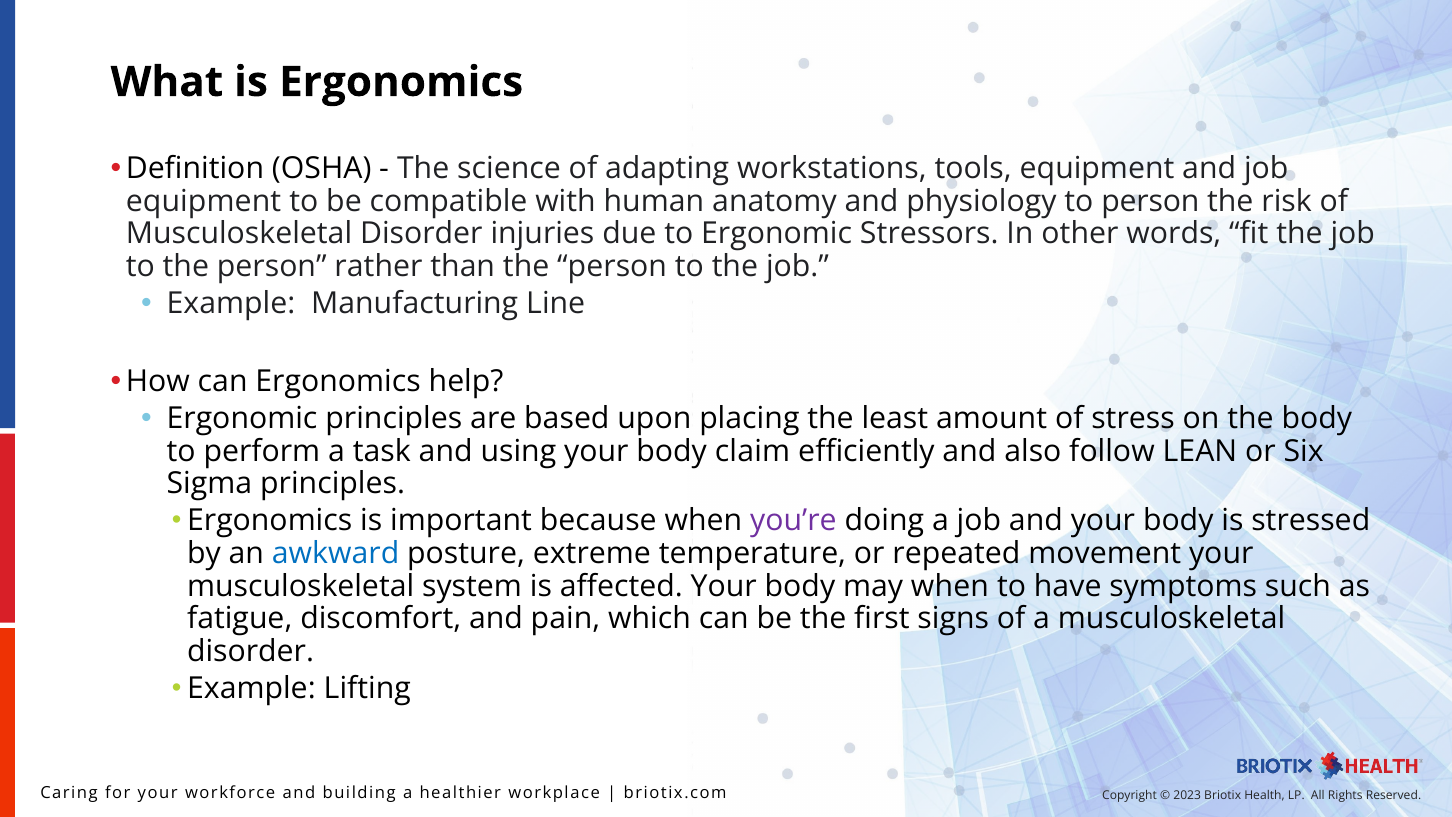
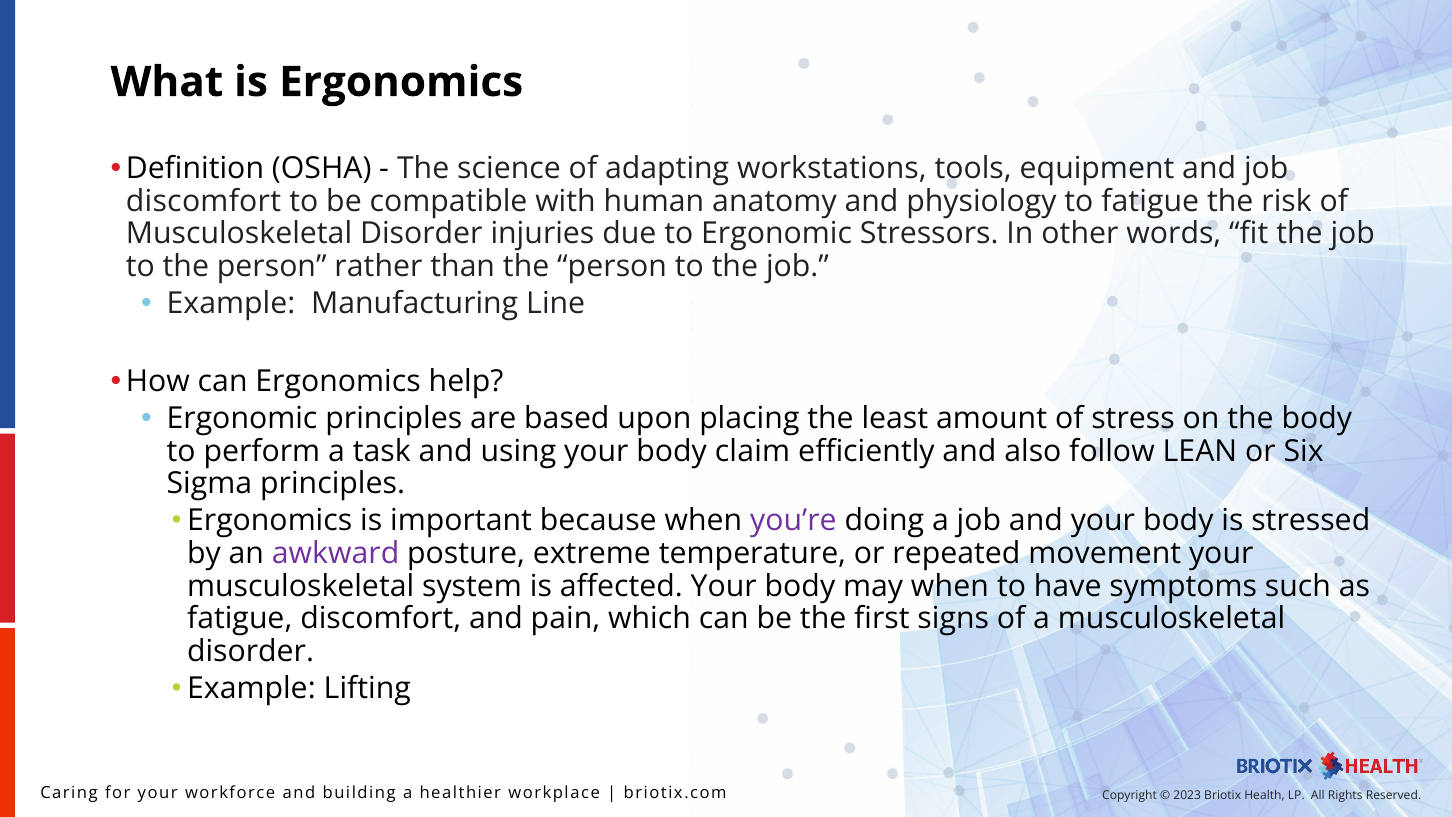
equipment at (204, 201): equipment -> discomfort
to person: person -> fatigue
awkward colour: blue -> purple
